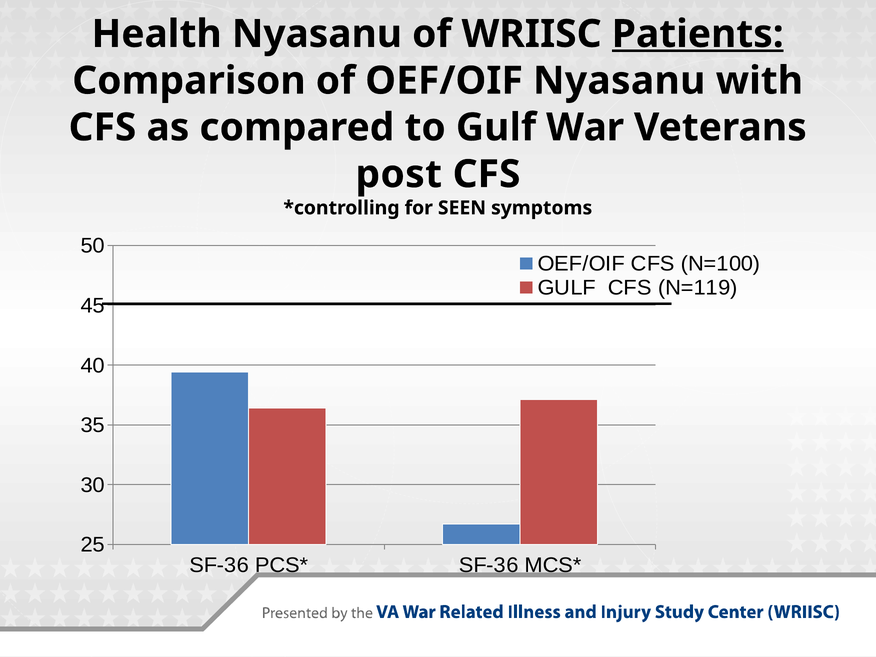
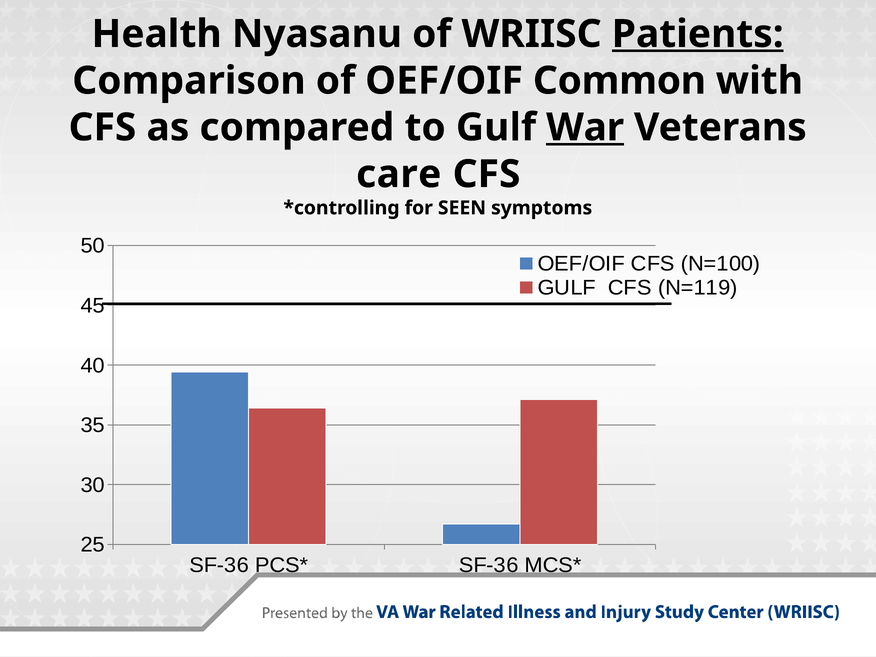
OEF/OIF Nyasanu: Nyasanu -> Common
War underline: none -> present
post: post -> care
